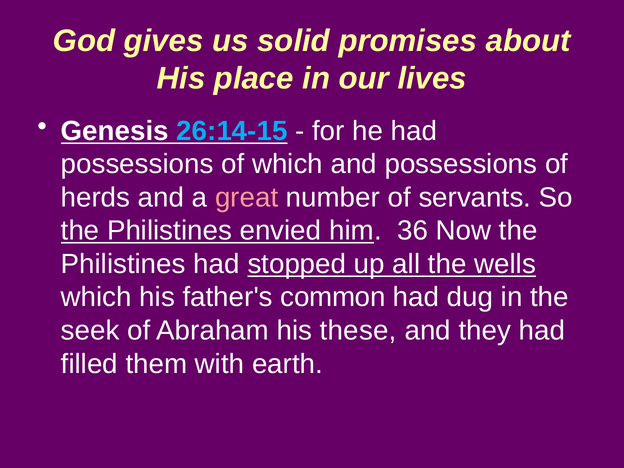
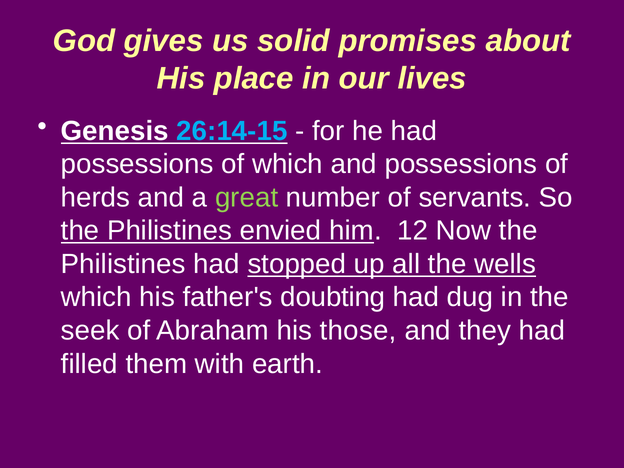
great colour: pink -> light green
36: 36 -> 12
common: common -> doubting
these: these -> those
